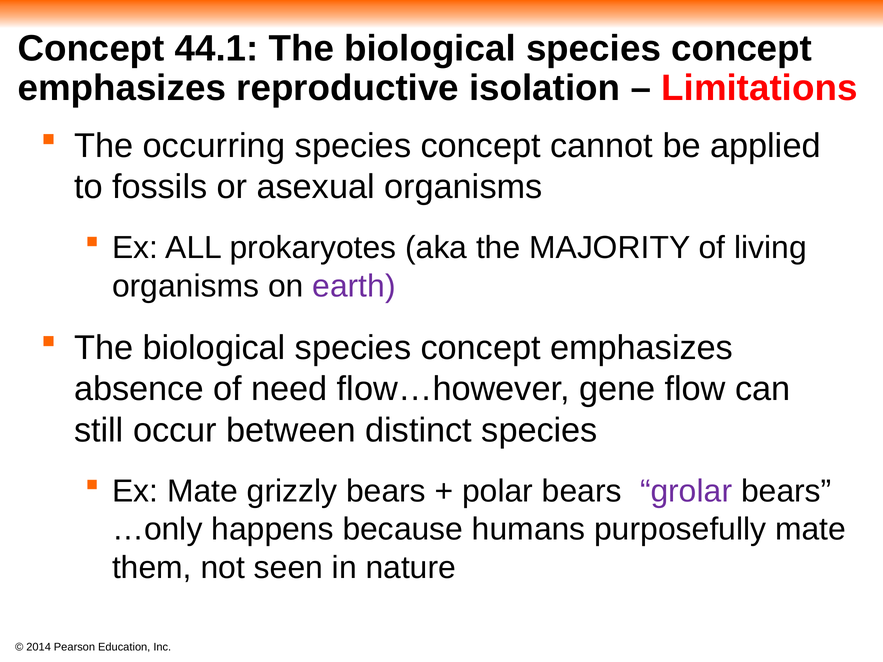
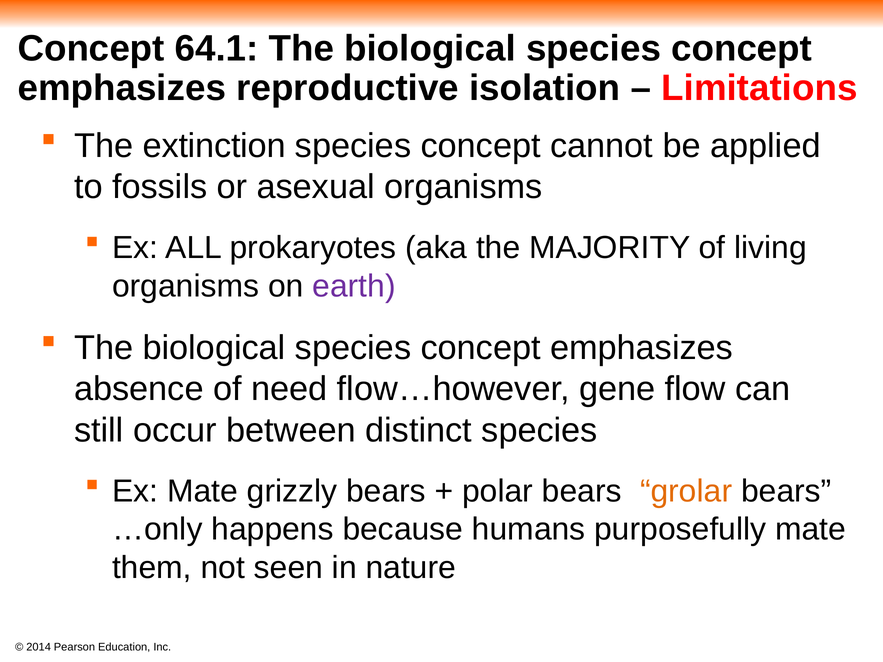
44.1: 44.1 -> 64.1
occurring: occurring -> extinction
grolar colour: purple -> orange
